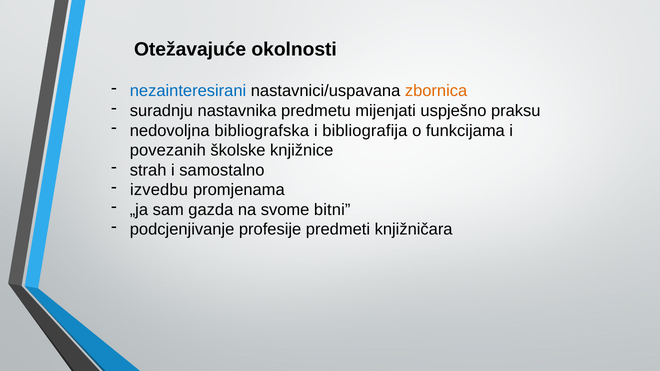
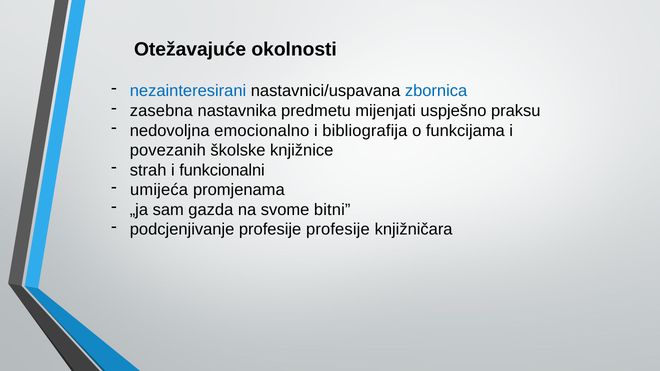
zbornica colour: orange -> blue
suradnju: suradnju -> zasebna
bibliografska: bibliografska -> emocionalno
samostalno: samostalno -> funkcionalni
izvedbu: izvedbu -> umijeća
profesije predmeti: predmeti -> profesije
